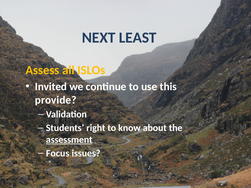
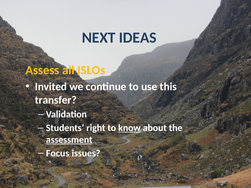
LEAST: LEAST -> IDEAS
provide: provide -> transfer
know underline: none -> present
